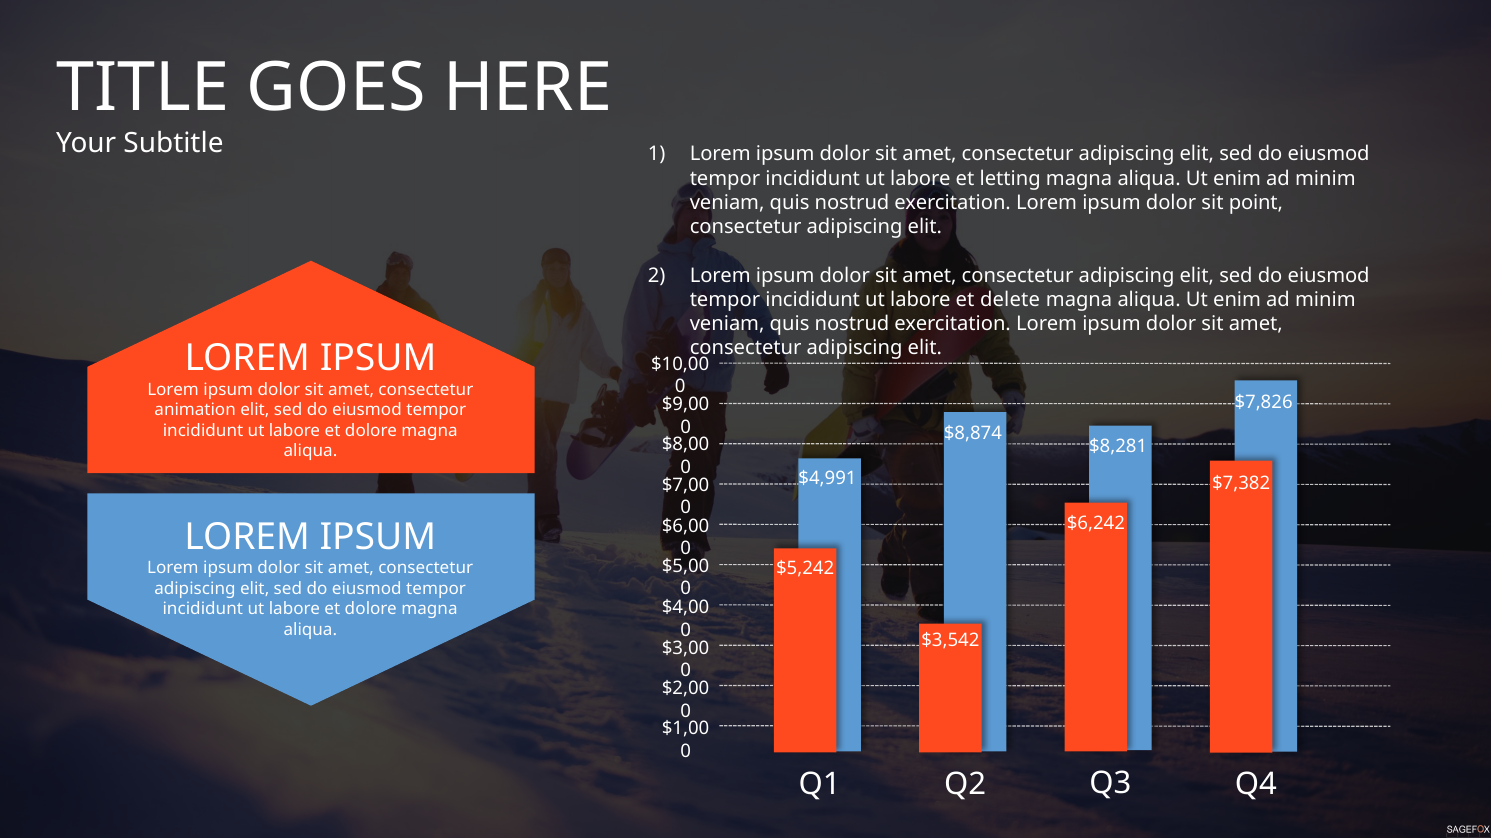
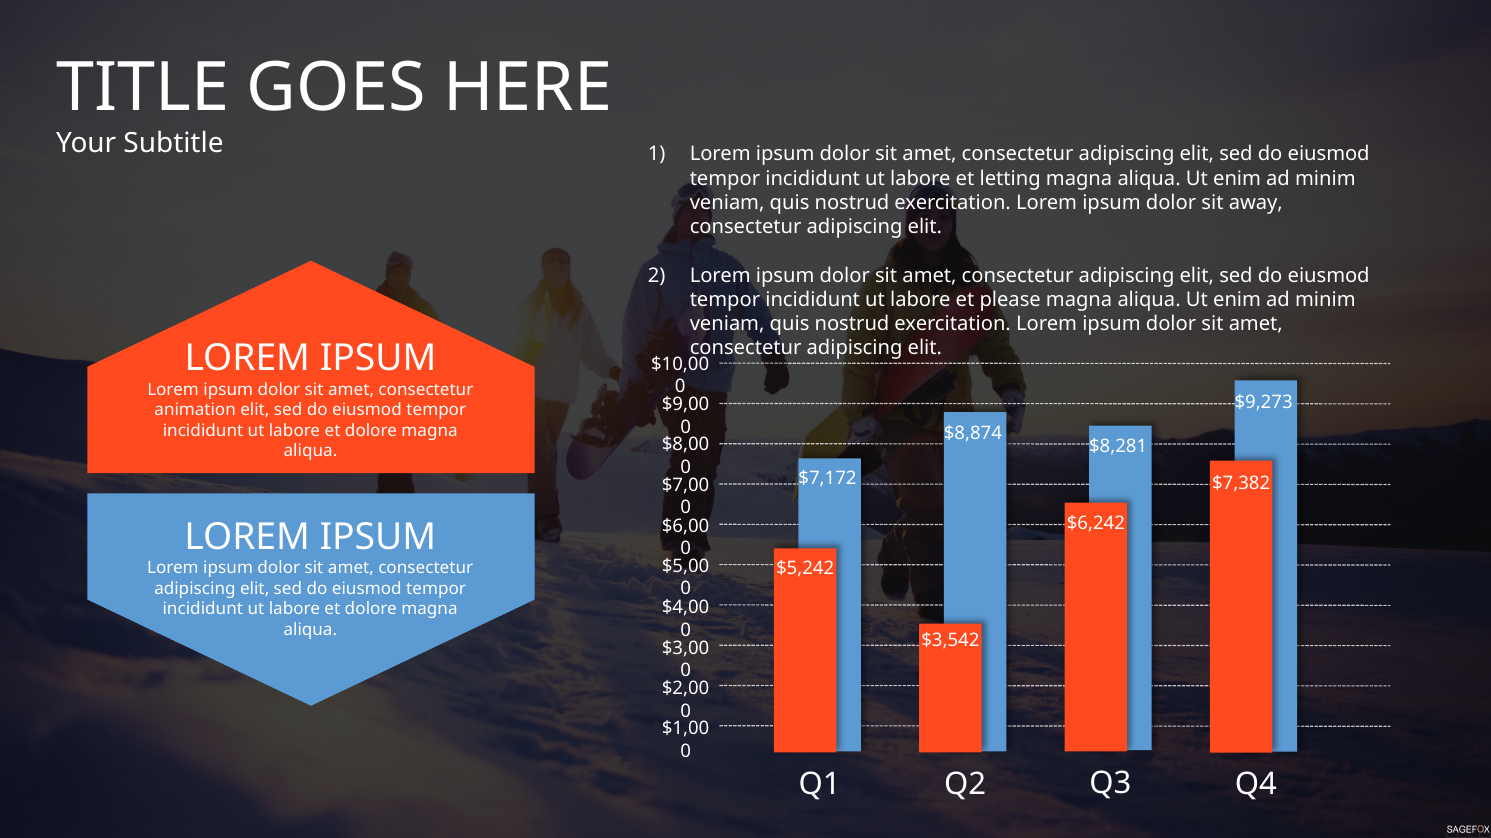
point: point -> away
delete: delete -> please
$7,826: $7,826 -> $9,273
$4,991: $4,991 -> $7,172
